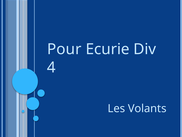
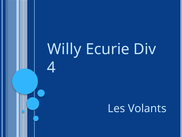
Pour: Pour -> Willy
